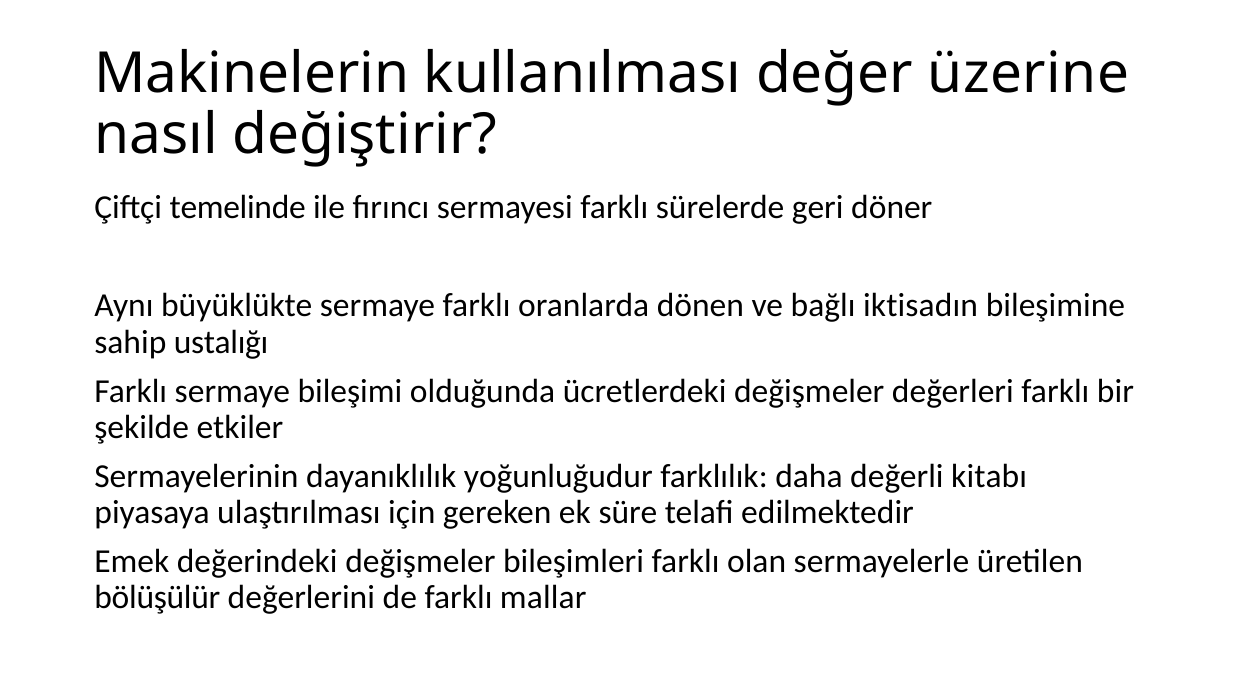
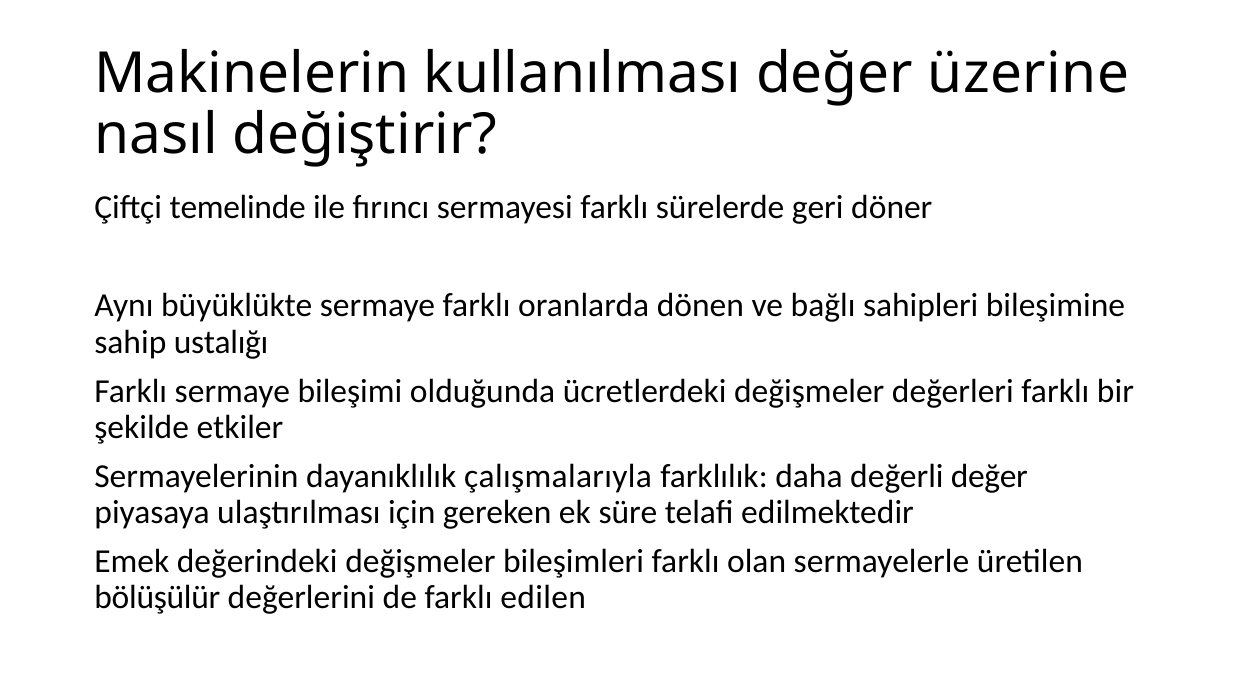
iktisadın: iktisadın -> sahipleri
yoğunluğudur: yoğunluğudur -> çalışmalarıyla
değerli kitabı: kitabı -> değer
mallar: mallar -> edilen
